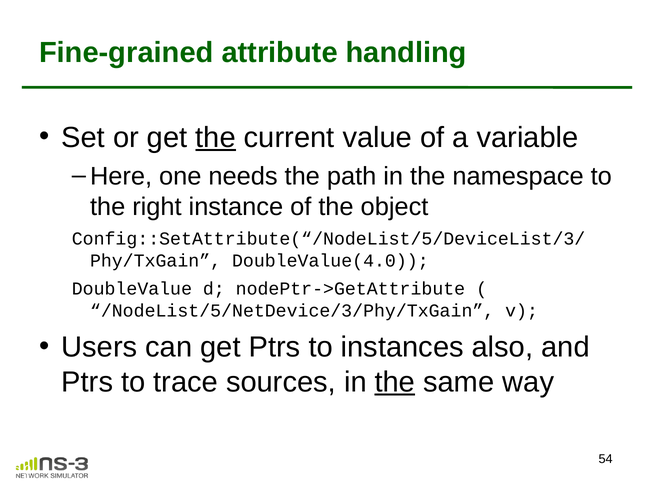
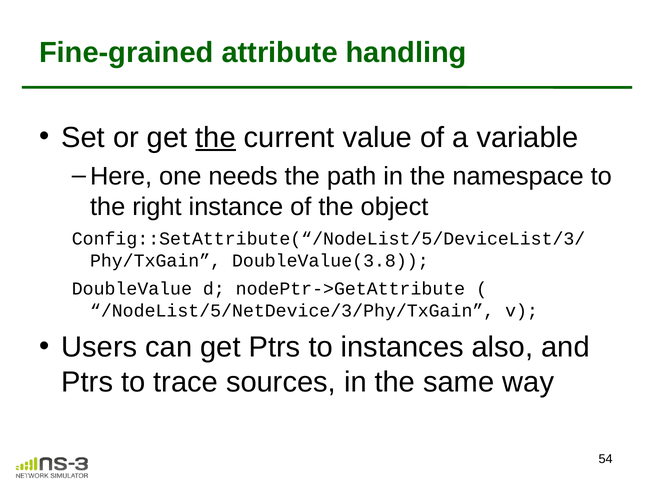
DoubleValue(4.0: DoubleValue(4.0 -> DoubleValue(3.8
the at (395, 382) underline: present -> none
ns-0: ns-0 -> ns-7
